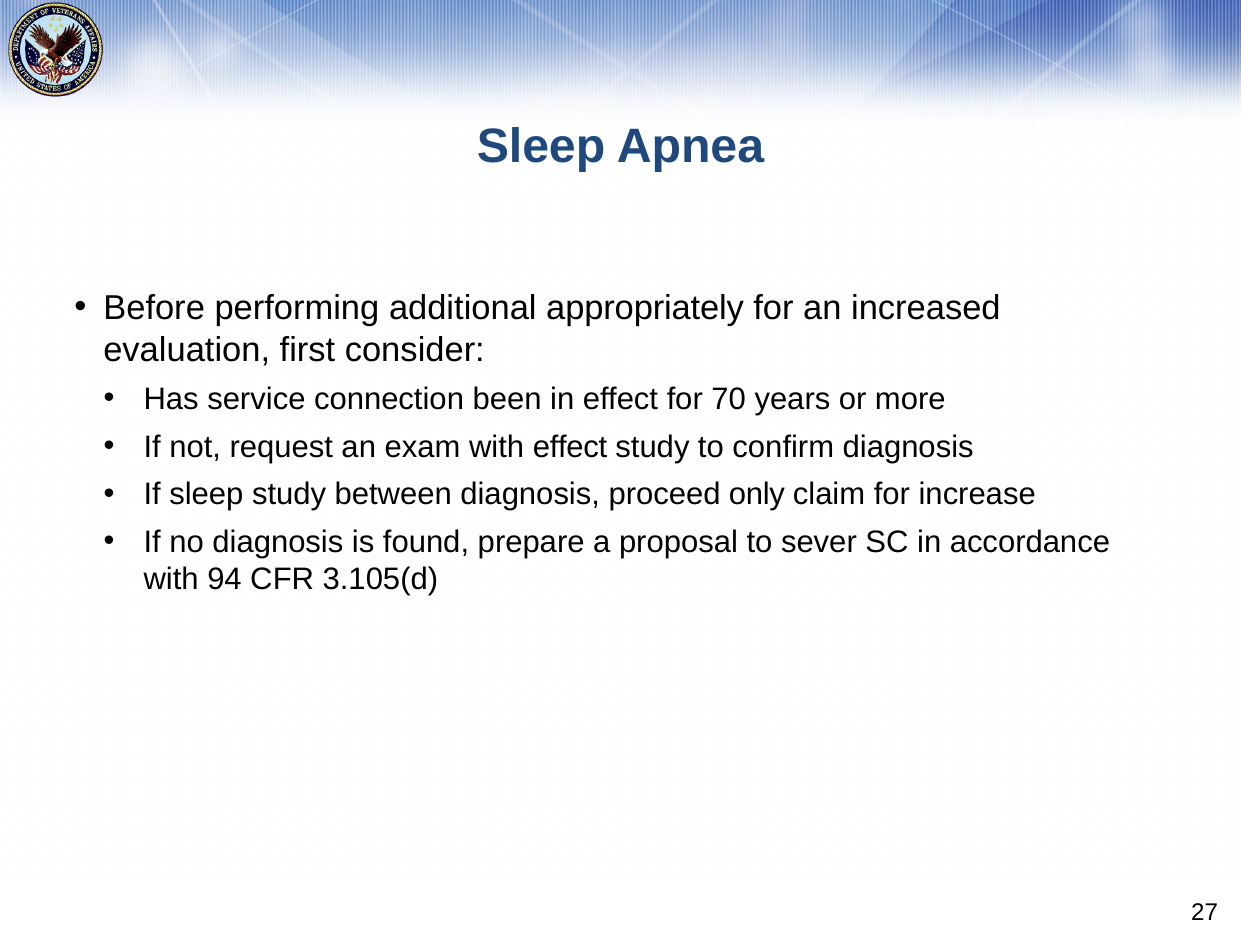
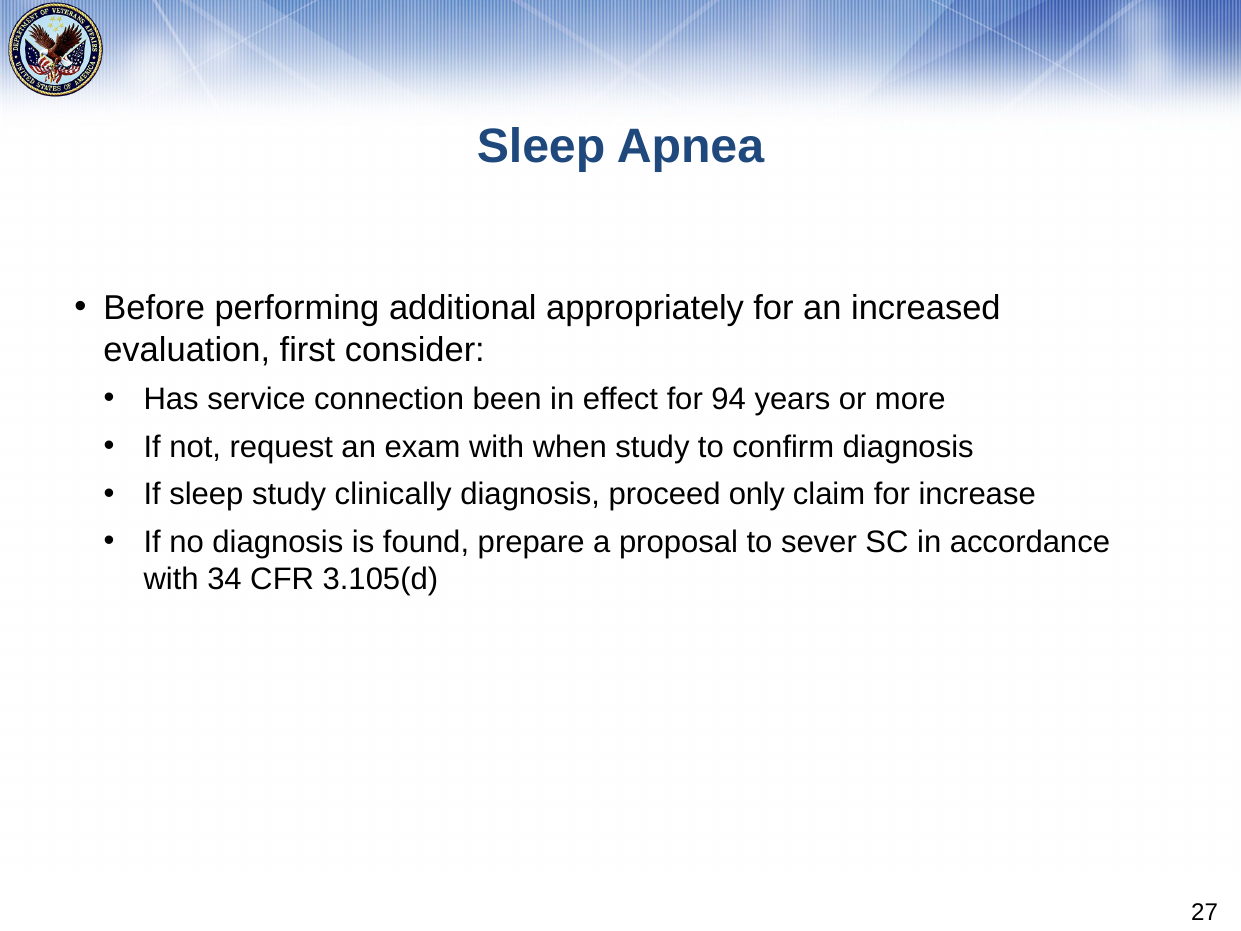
70: 70 -> 94
with effect: effect -> when
between: between -> clinically
94: 94 -> 34
